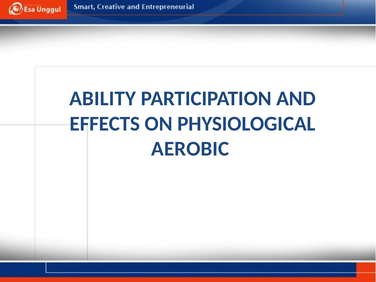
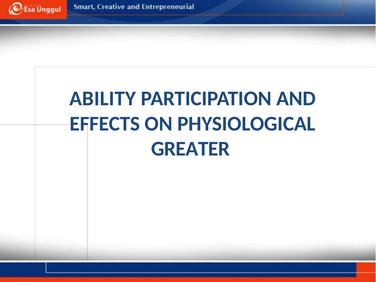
AEROBIC: AEROBIC -> GREATER
